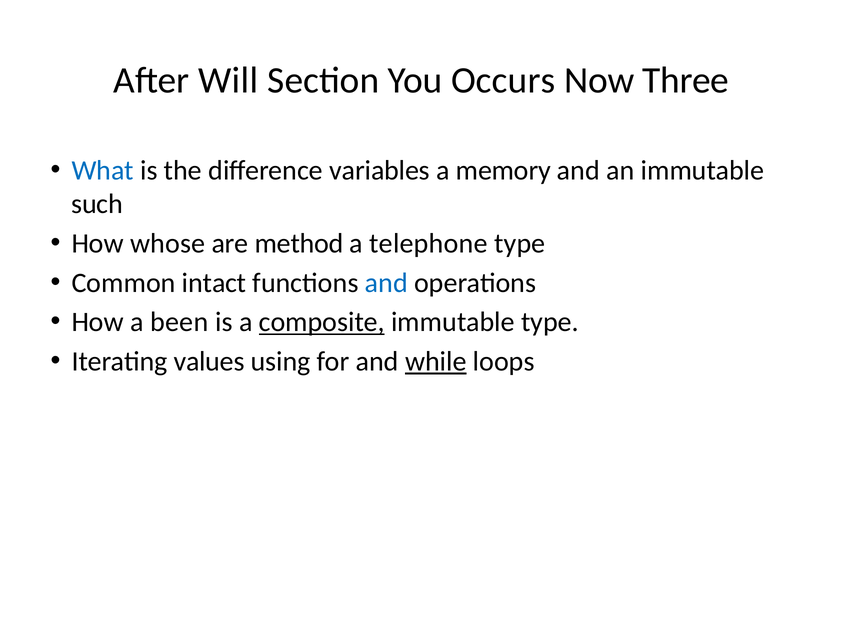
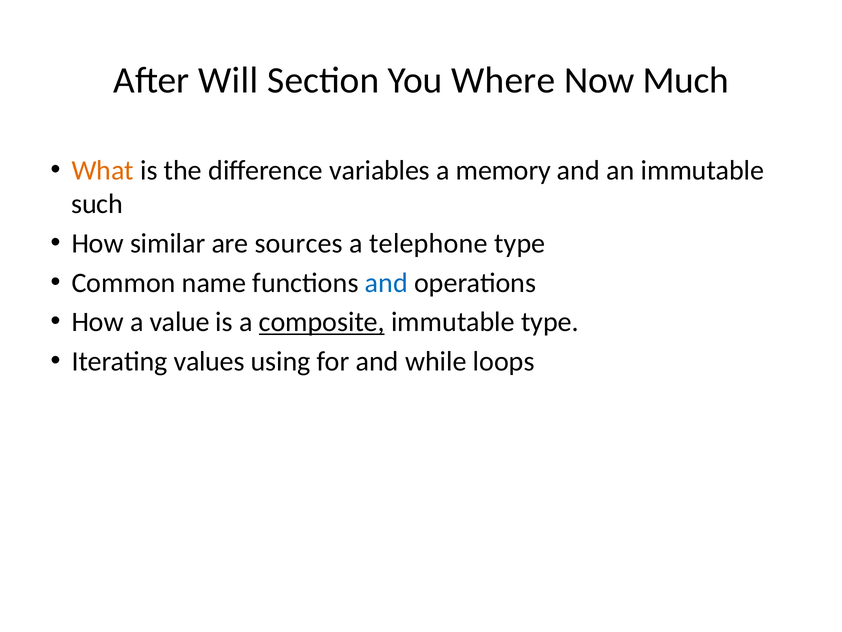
Occurs: Occurs -> Where
Three: Three -> Much
What colour: blue -> orange
whose: whose -> similar
method: method -> sources
intact: intact -> name
been: been -> value
while underline: present -> none
